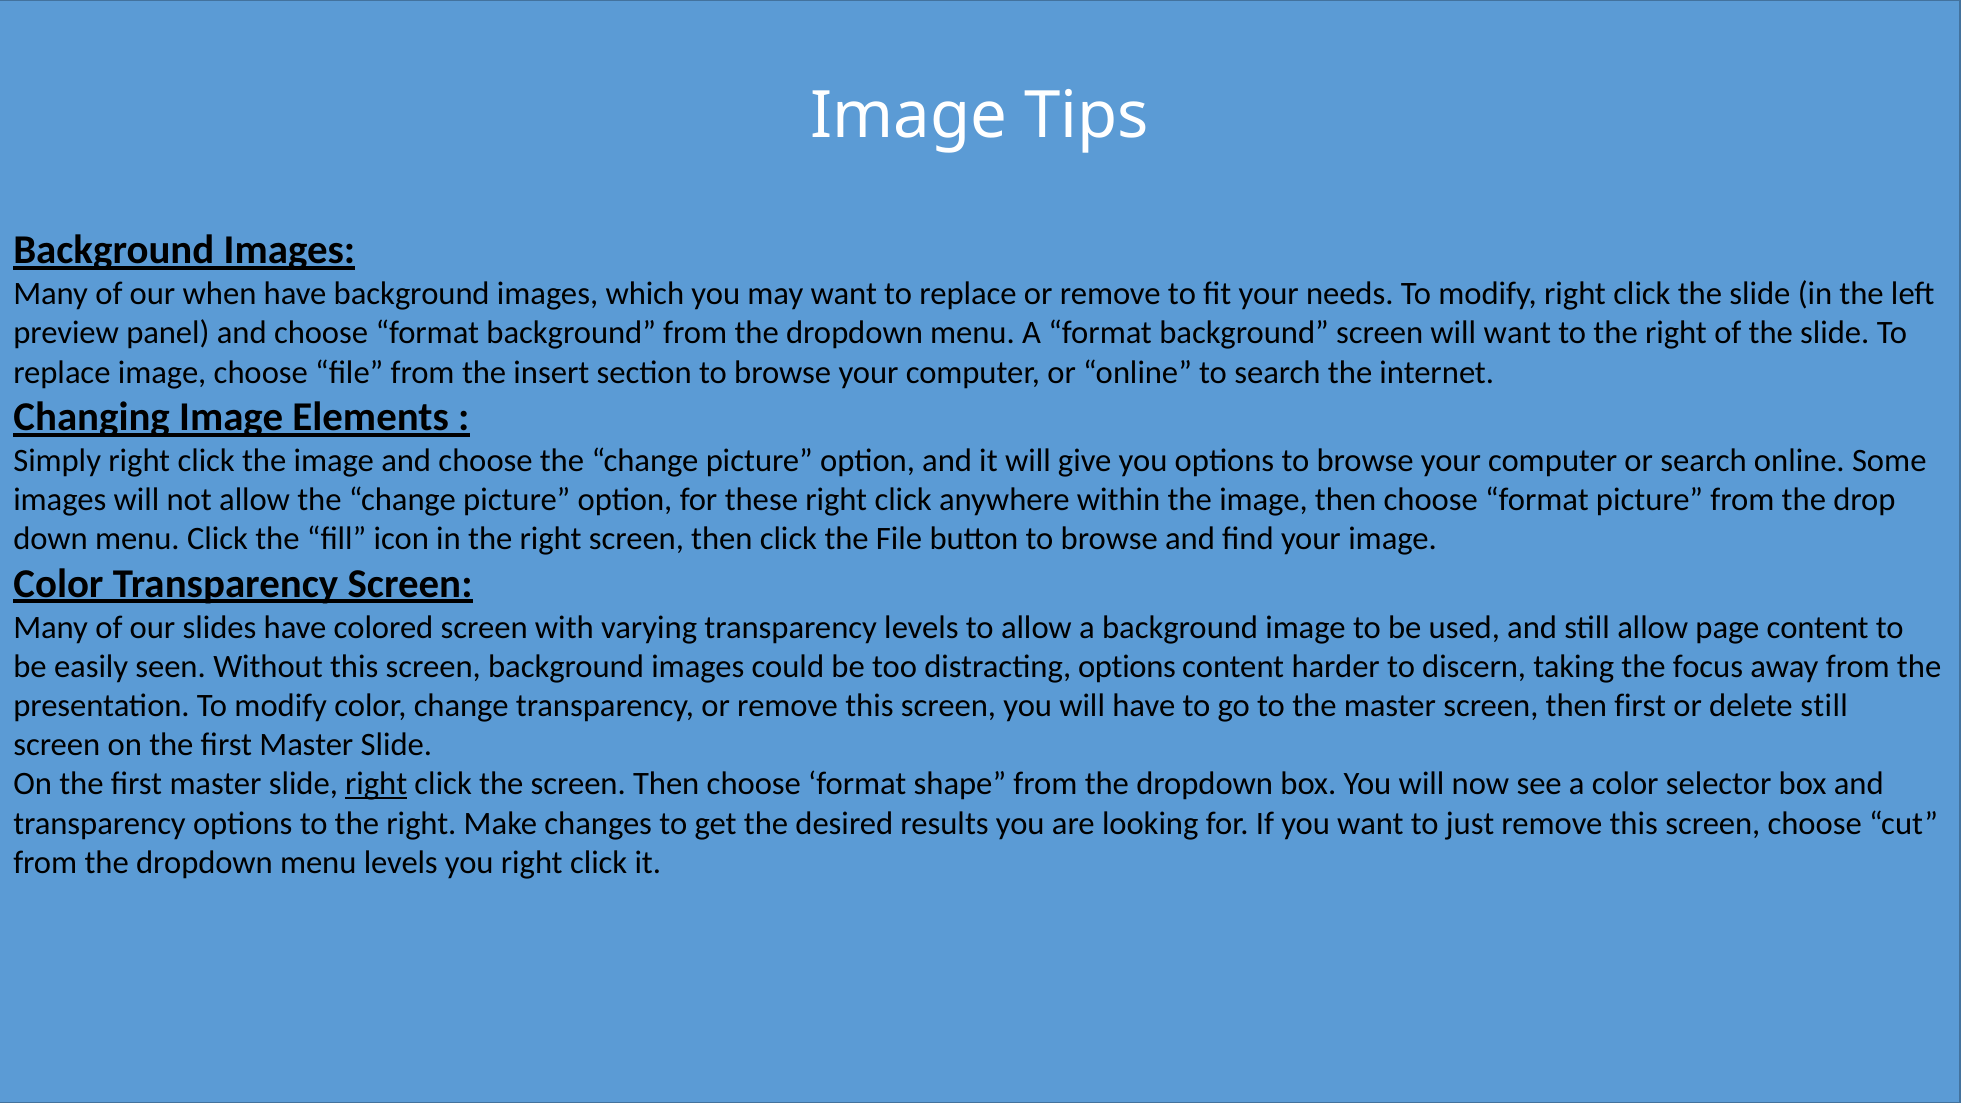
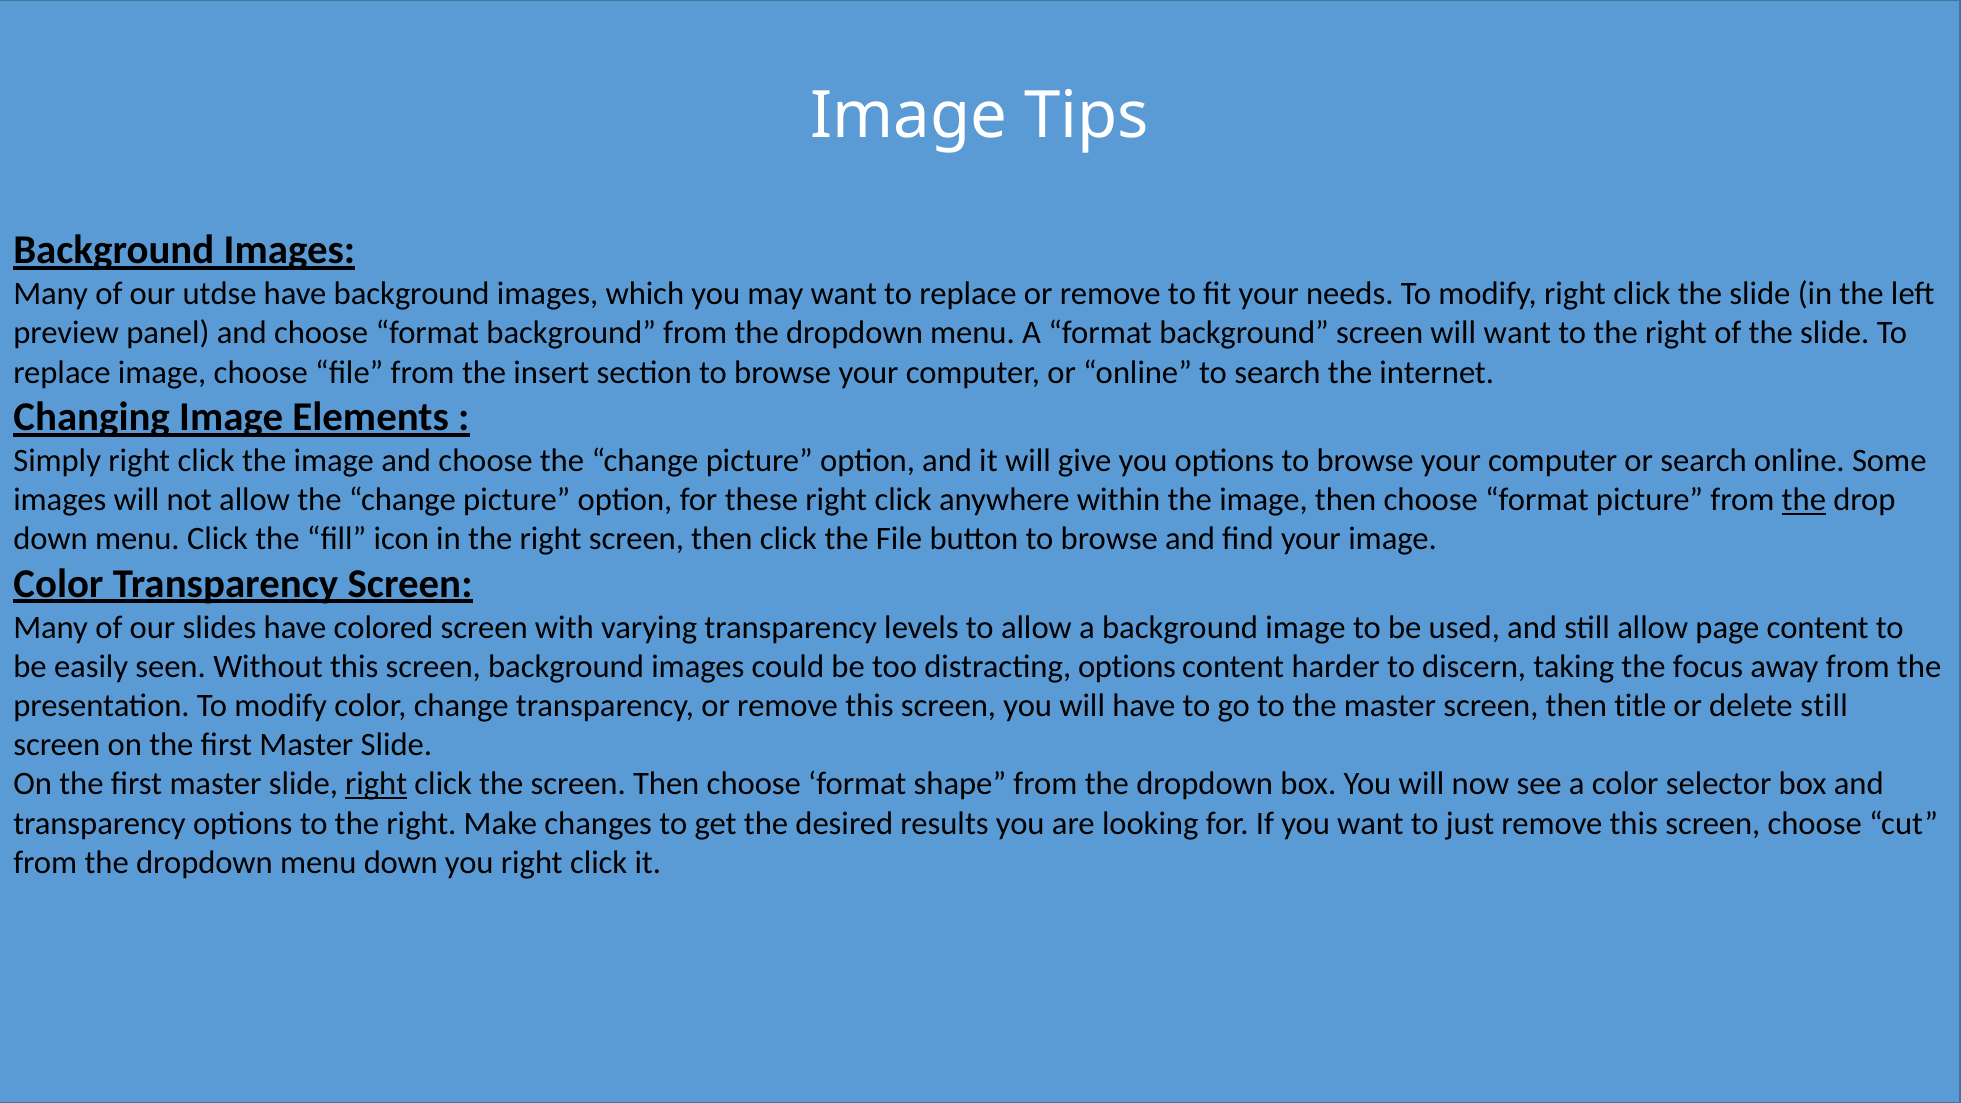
when: when -> utdse
the at (1804, 500) underline: none -> present
then first: first -> title
menu levels: levels -> down
